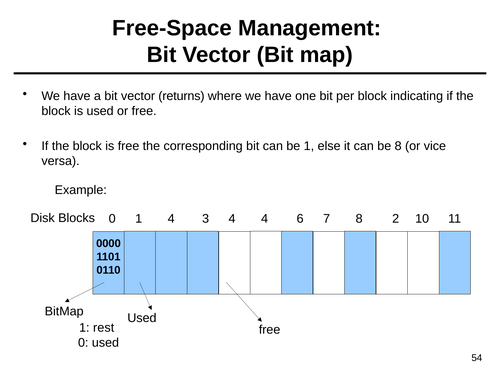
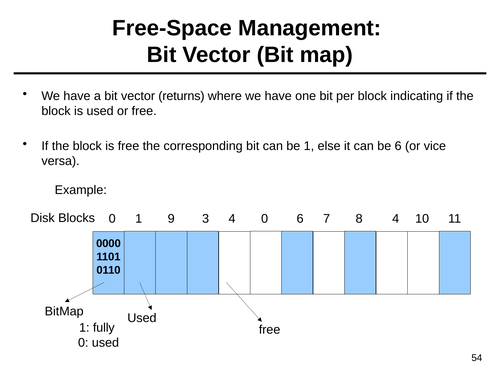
be 8: 8 -> 6
1 4: 4 -> 9
4 4: 4 -> 0
8 2: 2 -> 4
rest: rest -> fully
